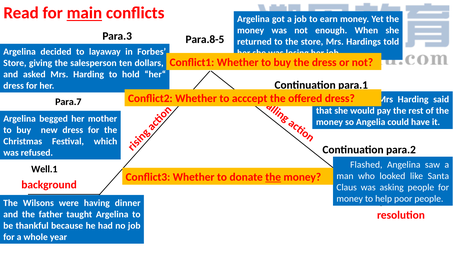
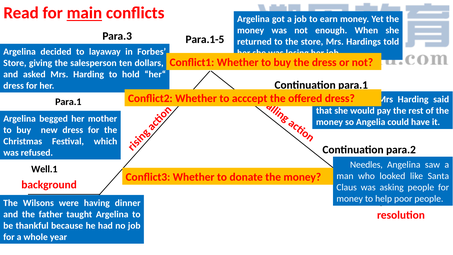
Para.8-5: Para.8-5 -> Para.1-5
Para.7 at (68, 102): Para.7 -> Para.1
Flashed: Flashed -> Needles
the at (273, 177) underline: present -> none
